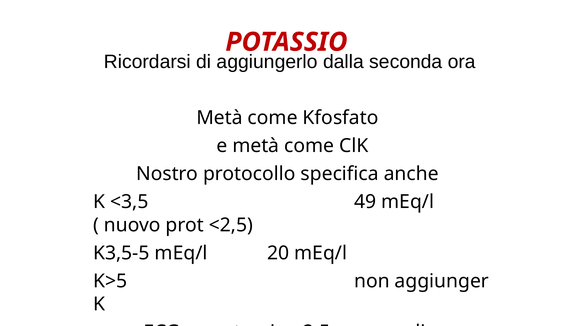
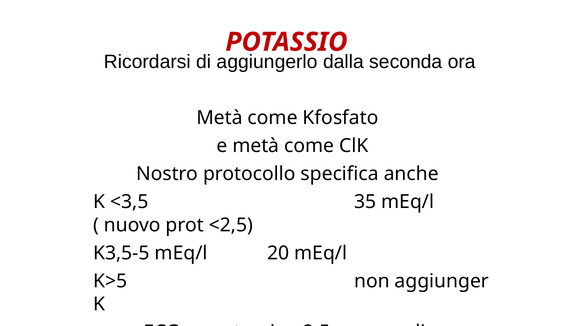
49: 49 -> 35
